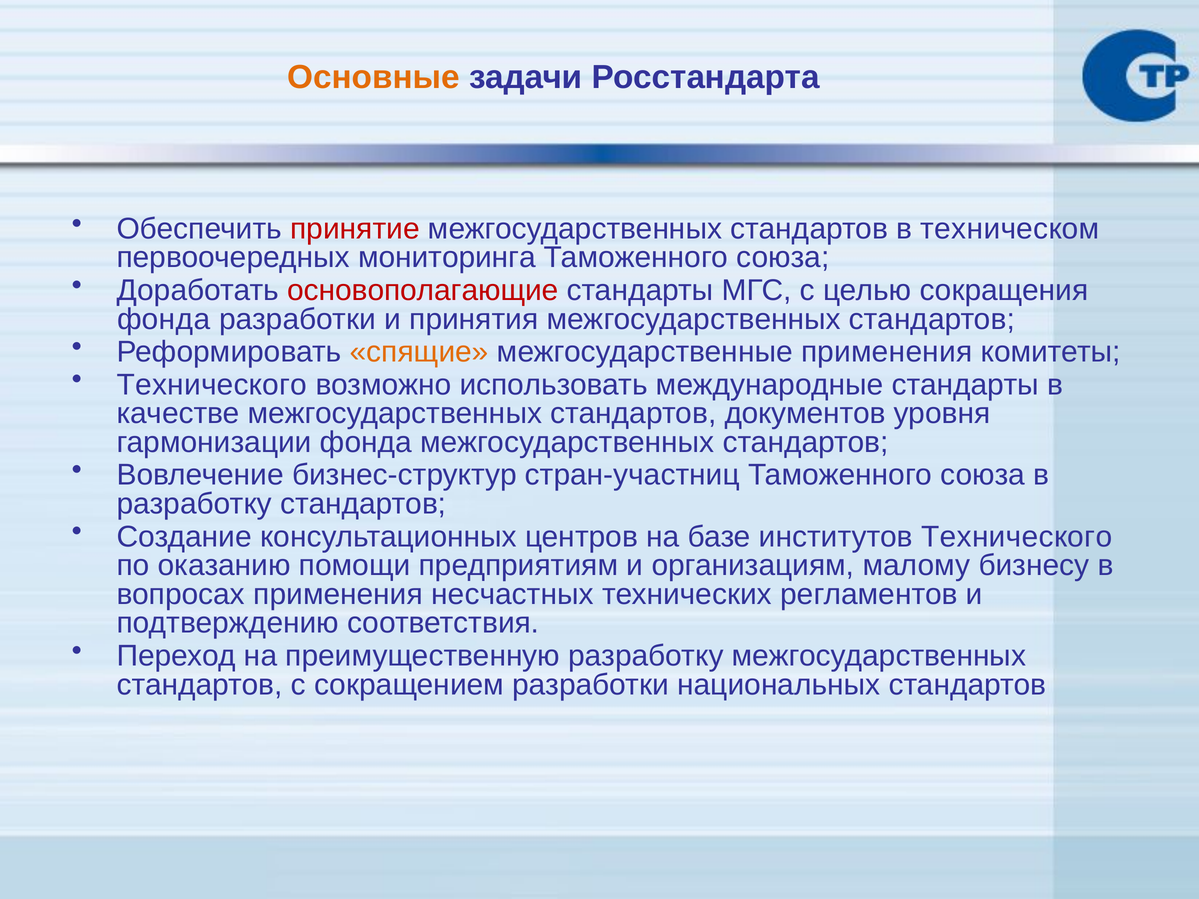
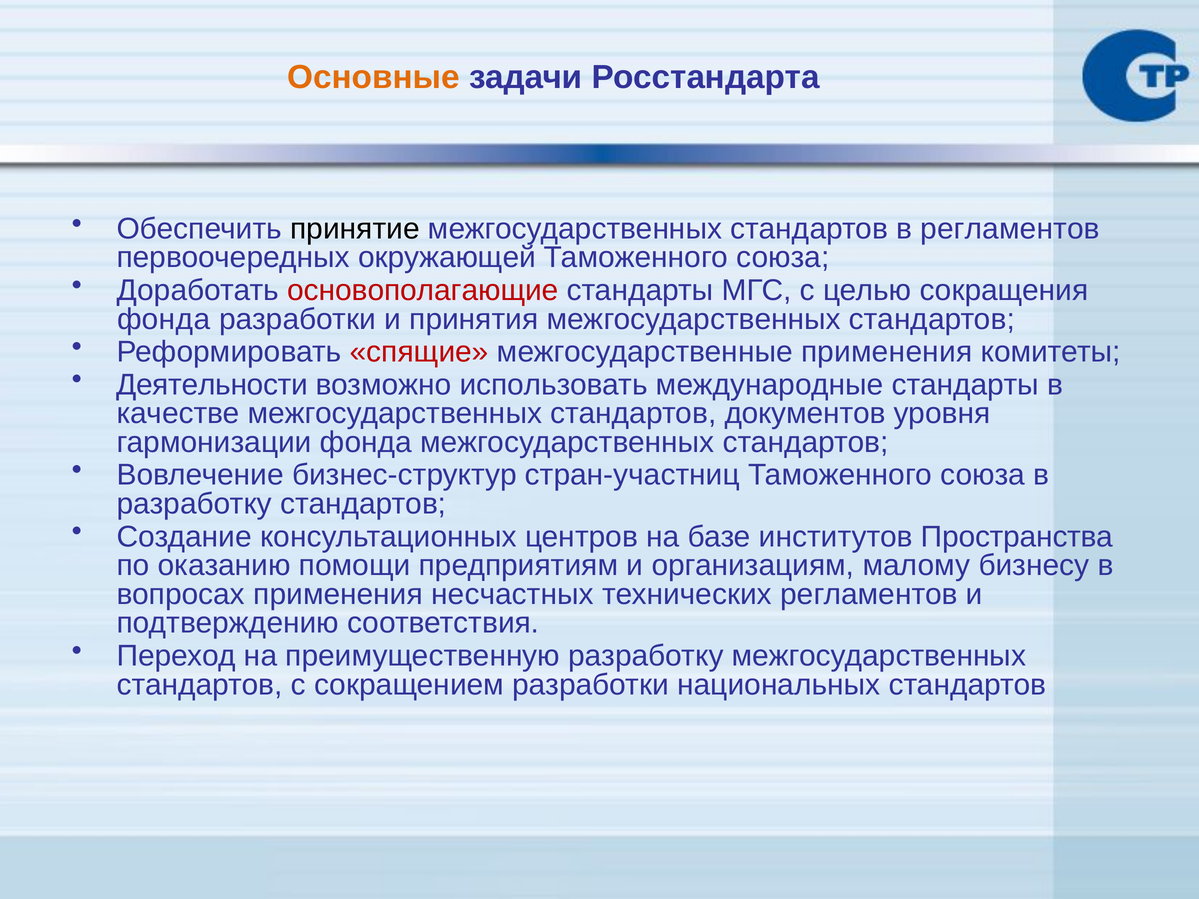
принятие colour: red -> black
в техническом: техническом -> регламентов
мониторинга: мониторинга -> окружающей
спящие colour: orange -> red
Технического at (212, 385): Технического -> Деятельности
институтов Технического: Технического -> Пространства
